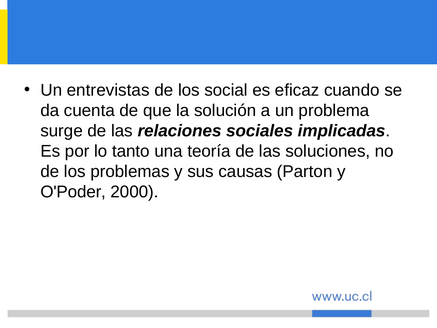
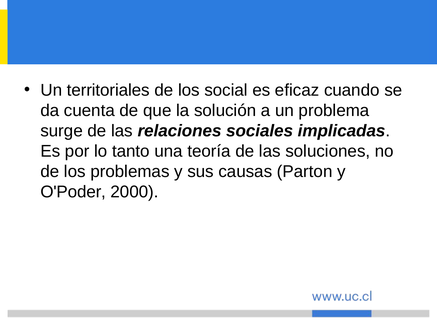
entrevistas: entrevistas -> territoriales
